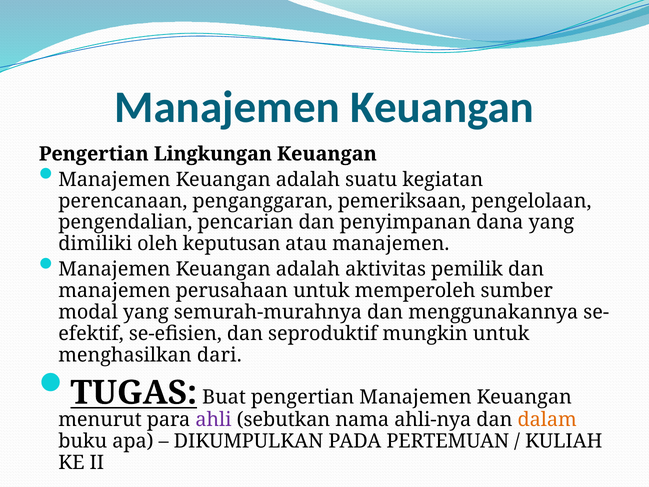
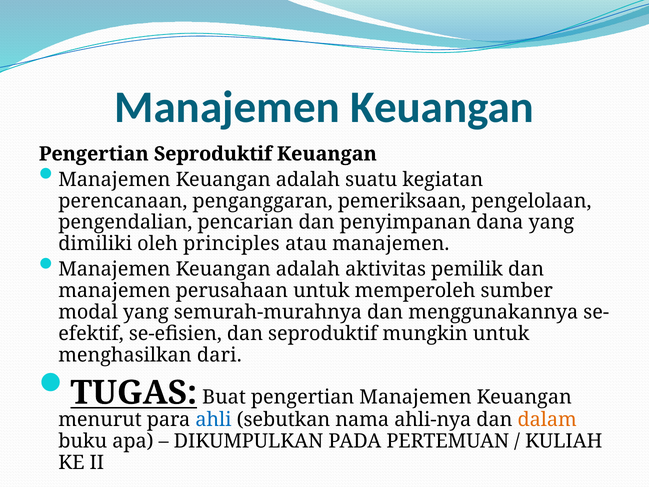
Pengertian Lingkungan: Lingkungan -> Seproduktif
keputusan: keputusan -> principles
ahli colour: purple -> blue
